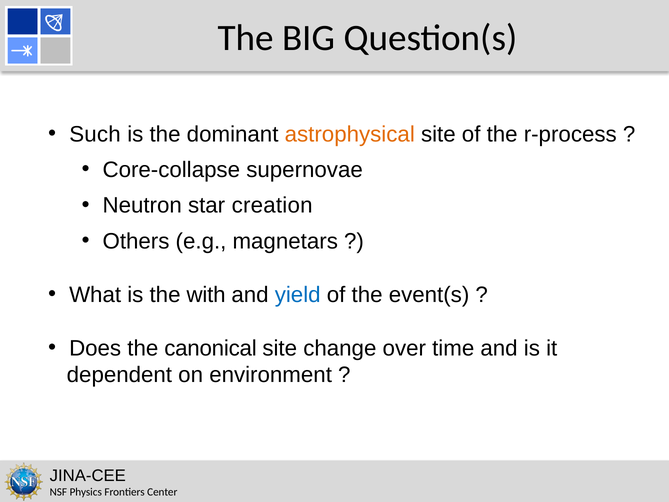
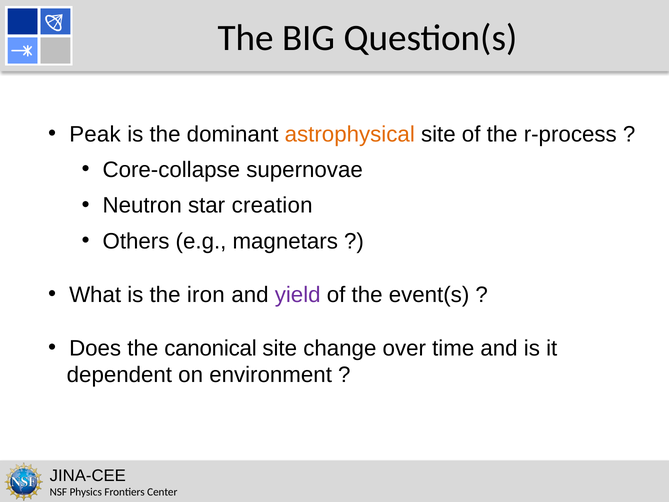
Such: Such -> Peak
with: with -> iron
yield colour: blue -> purple
